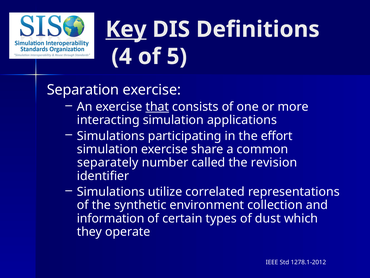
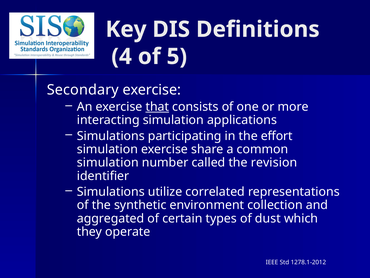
Key underline: present -> none
Separation: Separation -> Secondary
separately at (108, 162): separately -> simulation
information: information -> aggregated
